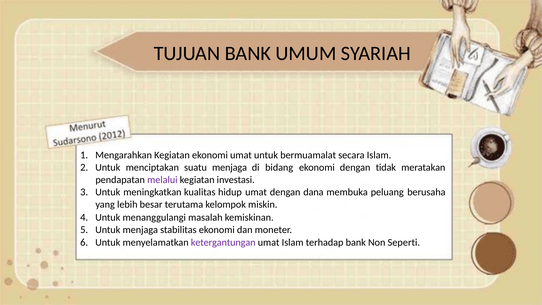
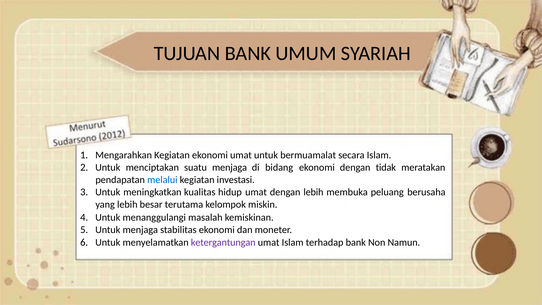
melalui colour: purple -> blue
dengan dana: dana -> lebih
Seperti: Seperti -> Namun
